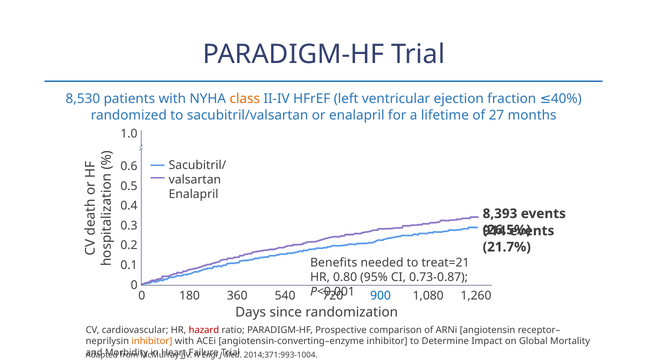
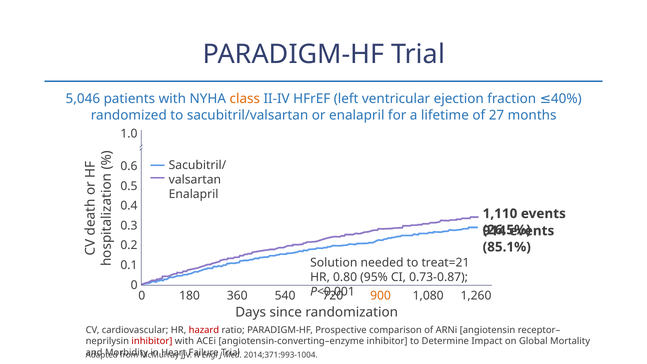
8,530: 8,530 -> 5,046
8,393: 8,393 -> 1,110
21.7%: 21.7% -> 85.1%
Benefits: Benefits -> Solution
900 colour: blue -> orange
inhibitor at (152, 341) colour: orange -> red
